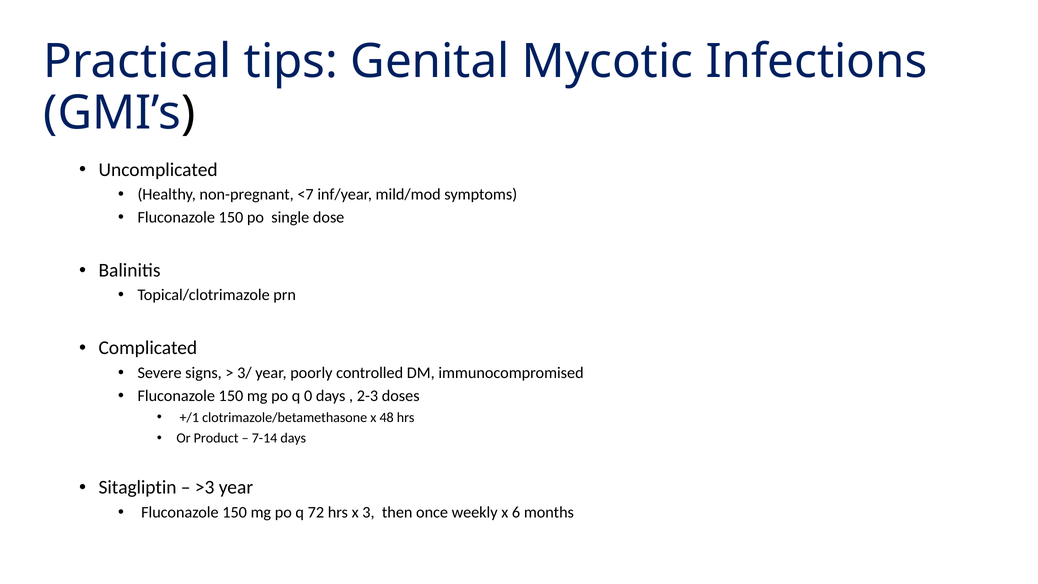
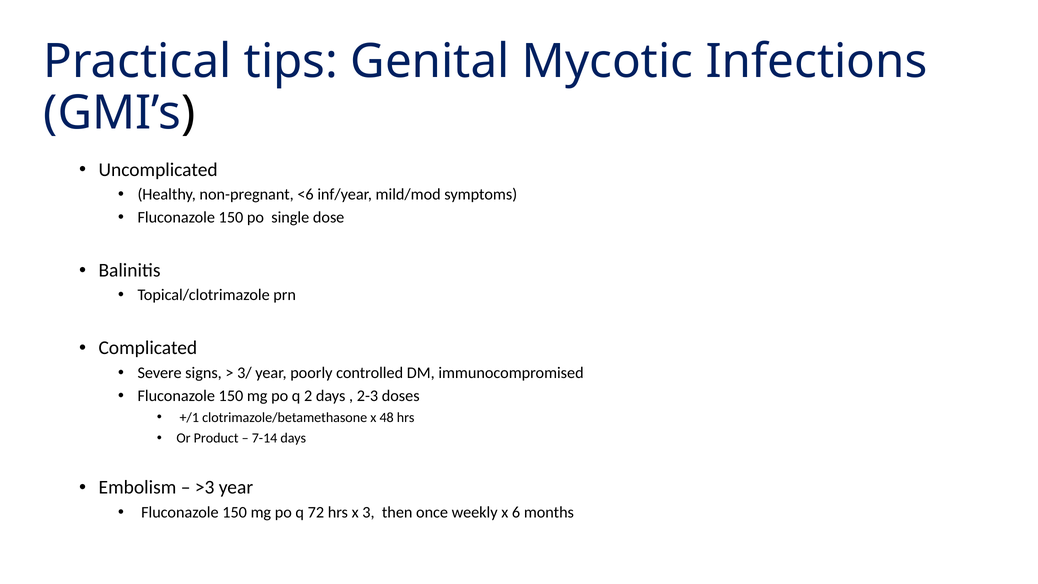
<7: <7 -> <6
0: 0 -> 2
Sitagliptin: Sitagliptin -> Embolism
